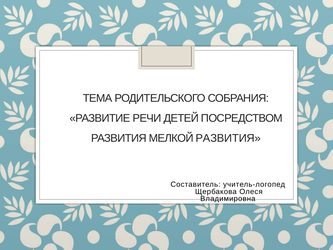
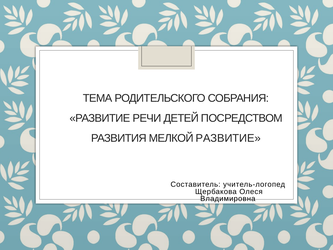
МЕЛКОЙ РАЗВИТИЯ: РАЗВИТИЯ -> РАЗВИТИЕ
